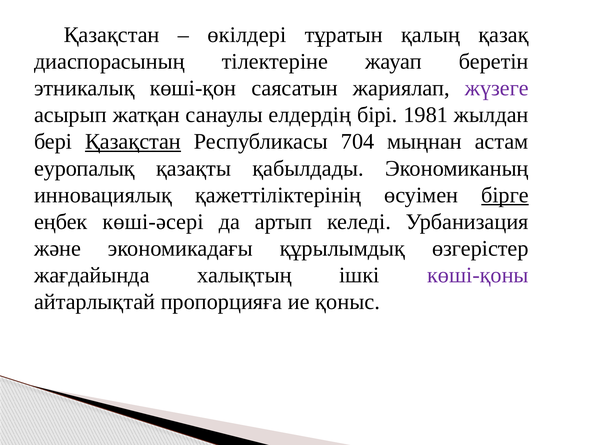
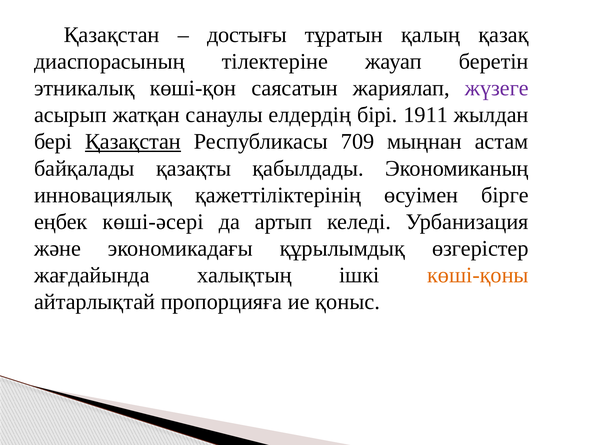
өкілдері: өкілдері -> достығы
1981: 1981 -> 1911
704: 704 -> 709
еуропалық: еуропалық -> байқалады
бірге underline: present -> none
көші-қоны colour: purple -> orange
